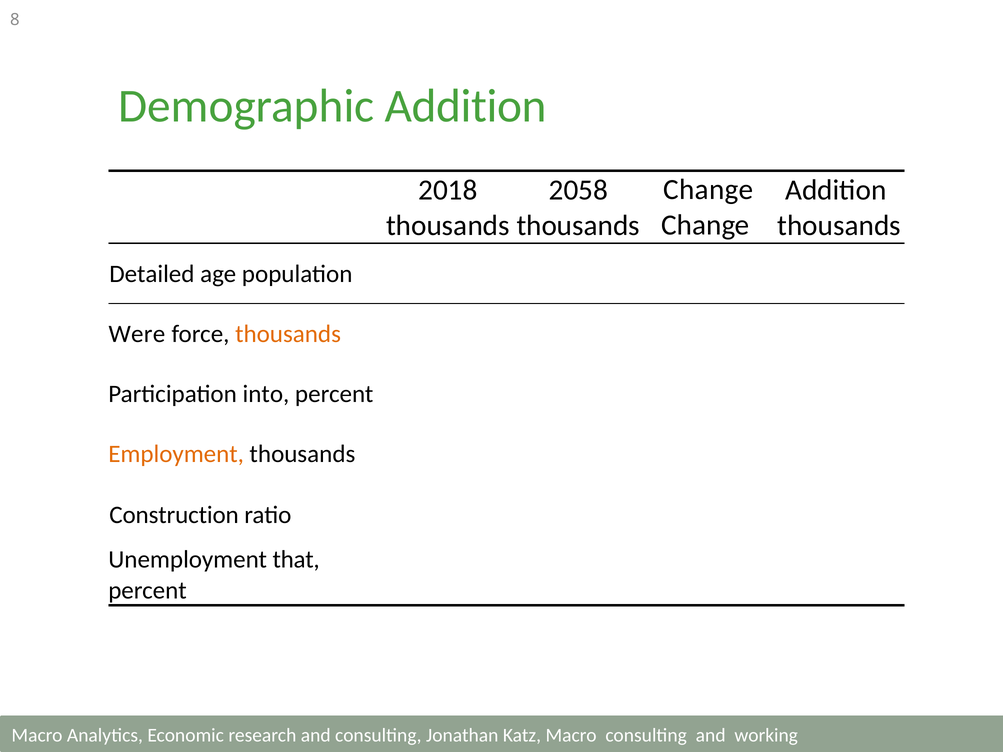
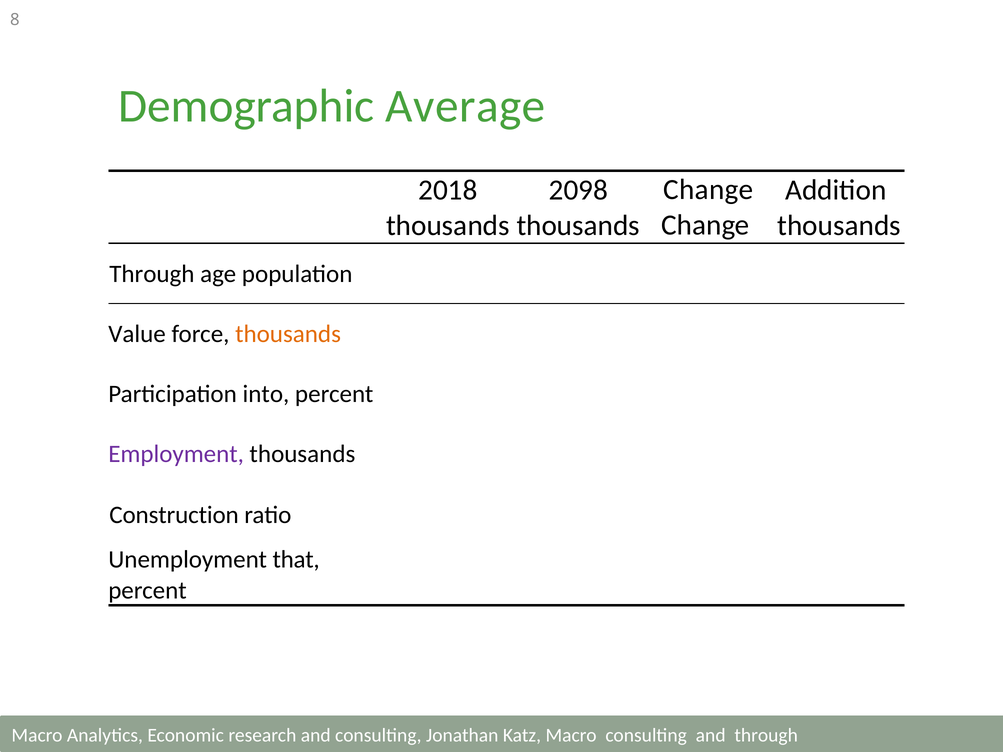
Demographic Addition: Addition -> Average
2058: 2058 -> 2098
Detailed at (152, 274): Detailed -> Through
Were: Were -> Value
Employment colour: orange -> purple
working at (766, 735): working -> through
